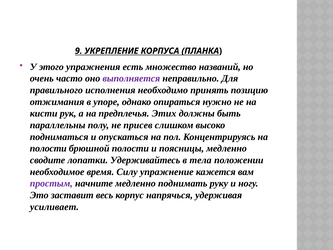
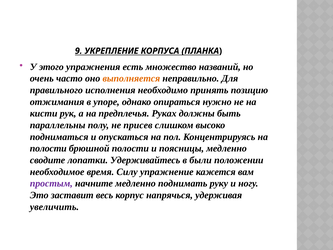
выполняется colour: purple -> orange
Этих: Этих -> Руках
тела: тела -> были
усиливает: усиливает -> увеличить
